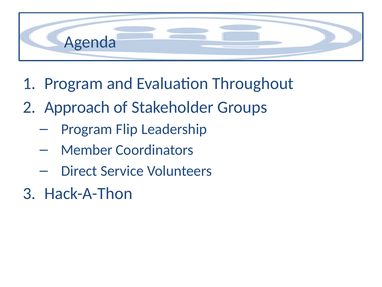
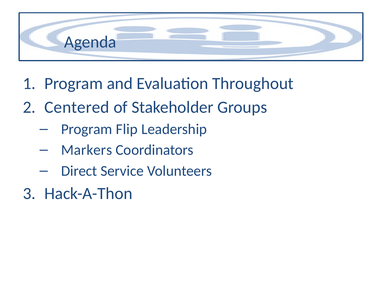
Approach: Approach -> Centered
Member: Member -> Markers
